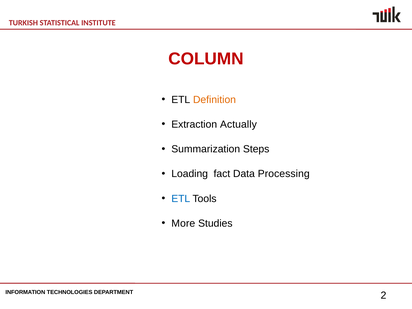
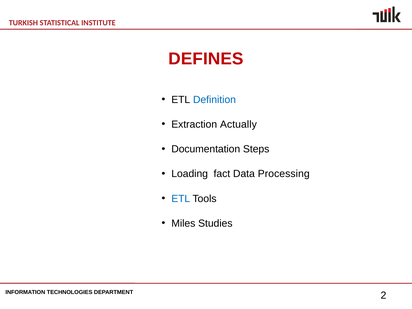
COLUMN: COLUMN -> DEFINES
Definition colour: orange -> blue
Summarization: Summarization -> Documentation
More: More -> Miles
